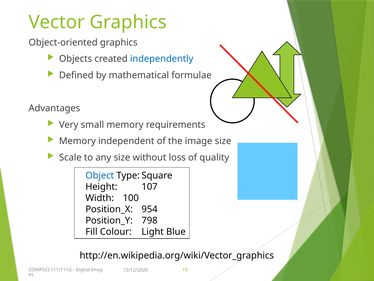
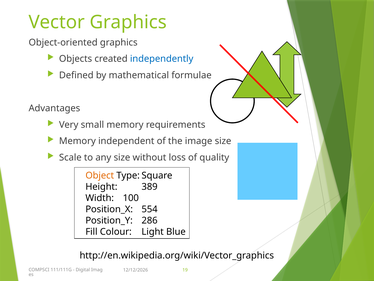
Object colour: blue -> orange
107: 107 -> 389
954: 954 -> 554
798: 798 -> 286
